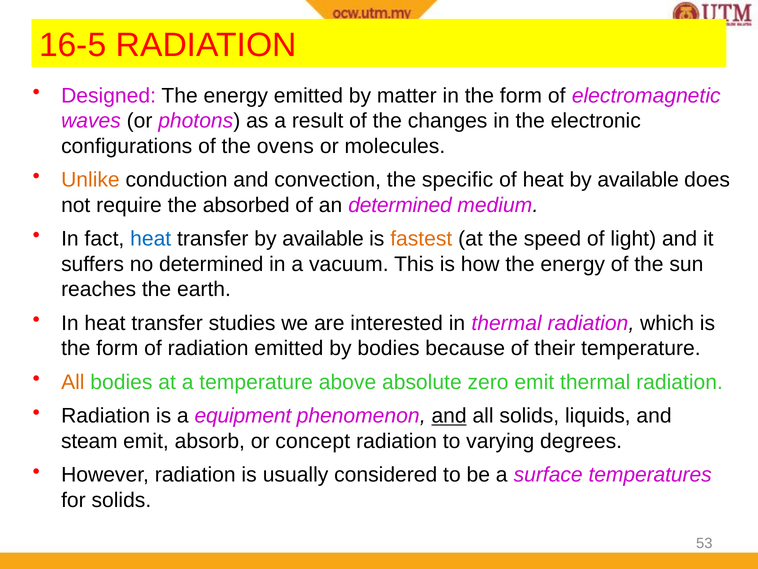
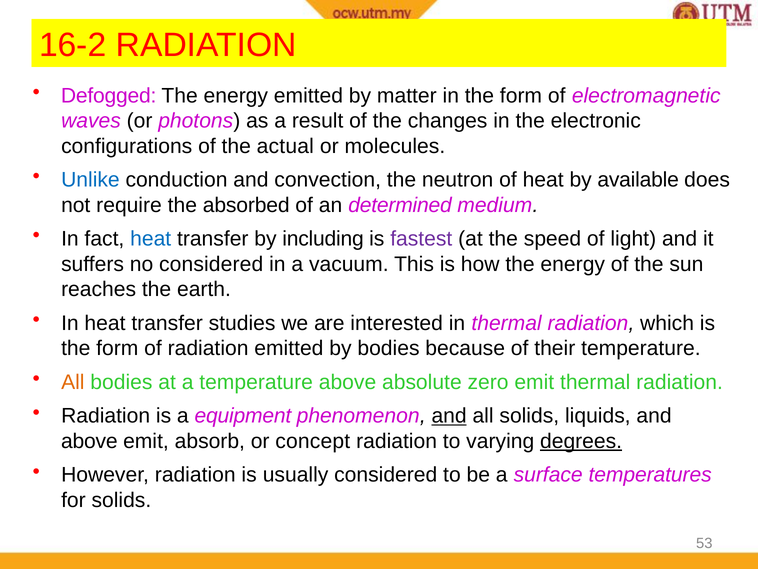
16-5: 16-5 -> 16-2
Designed: Designed -> Defogged
ovens: ovens -> actual
Unlike colour: orange -> blue
specific: specific -> neutron
transfer by available: available -> including
fastest colour: orange -> purple
no determined: determined -> considered
steam at (89, 441): steam -> above
degrees underline: none -> present
